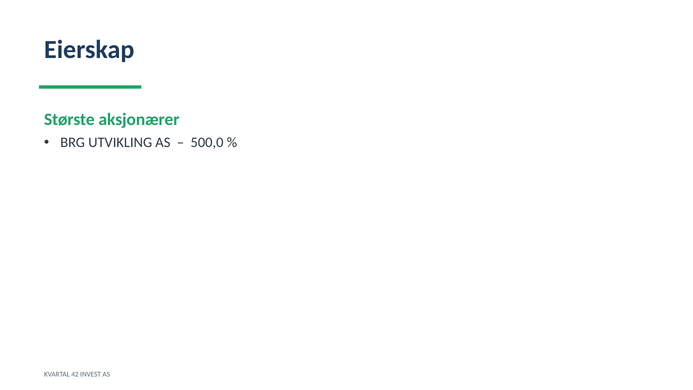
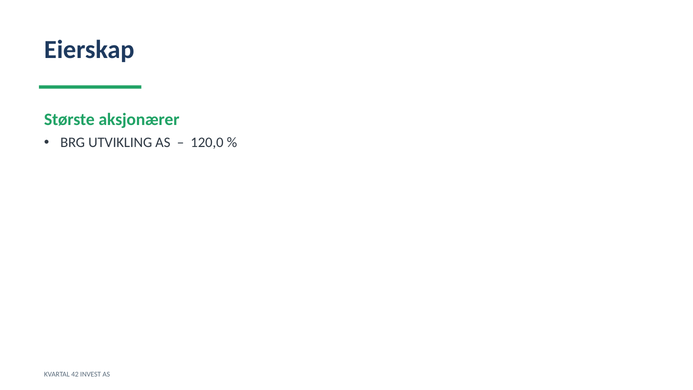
500,0: 500,0 -> 120,0
